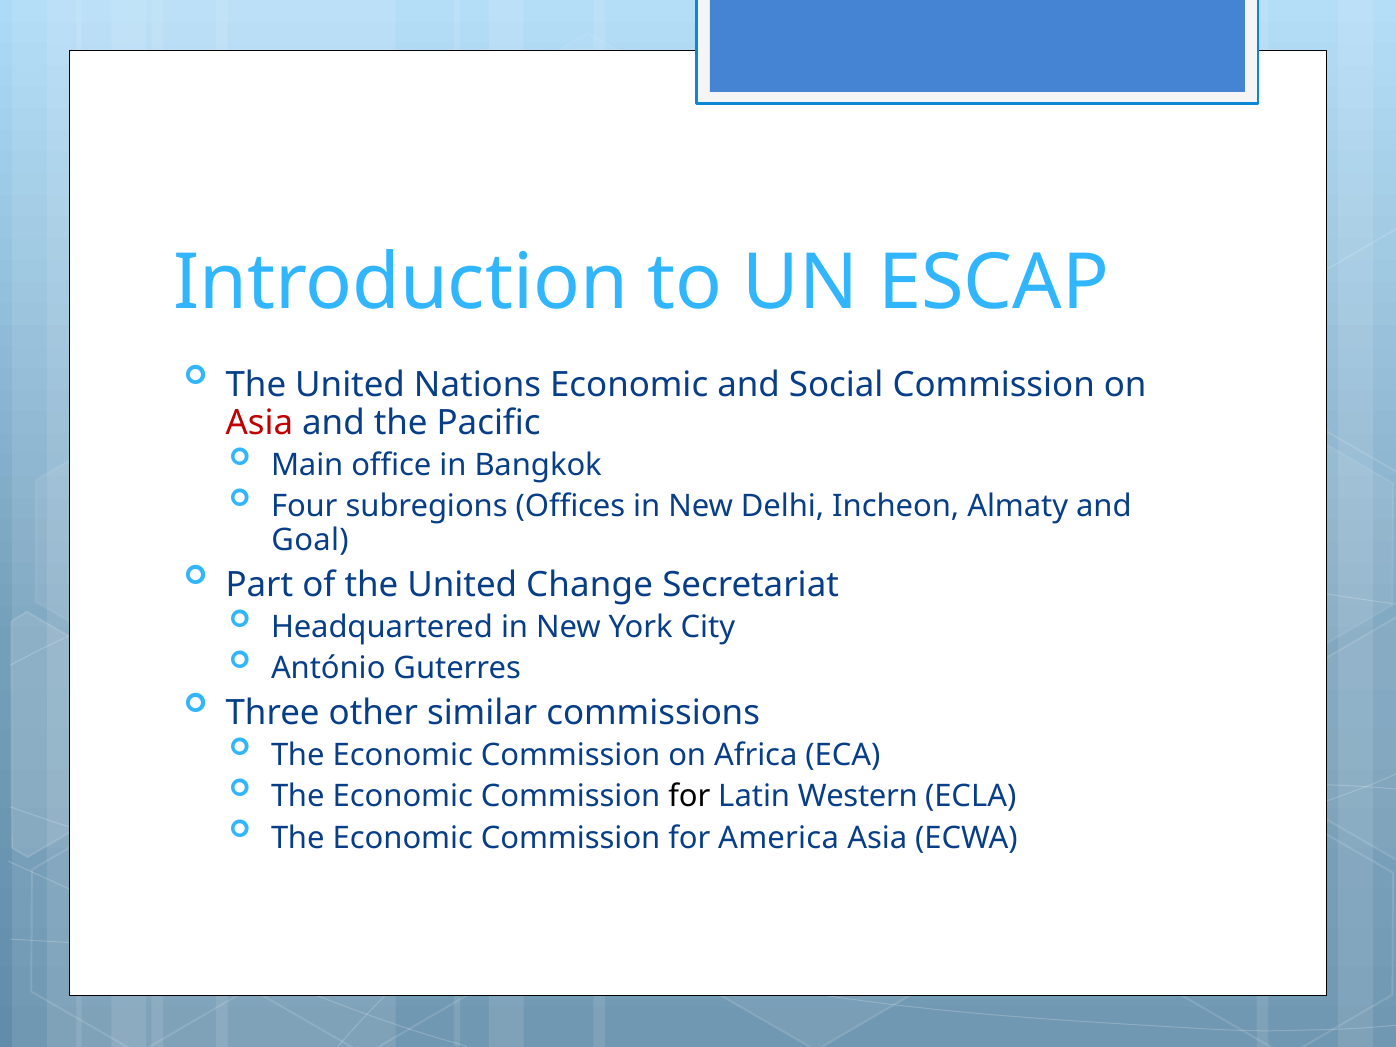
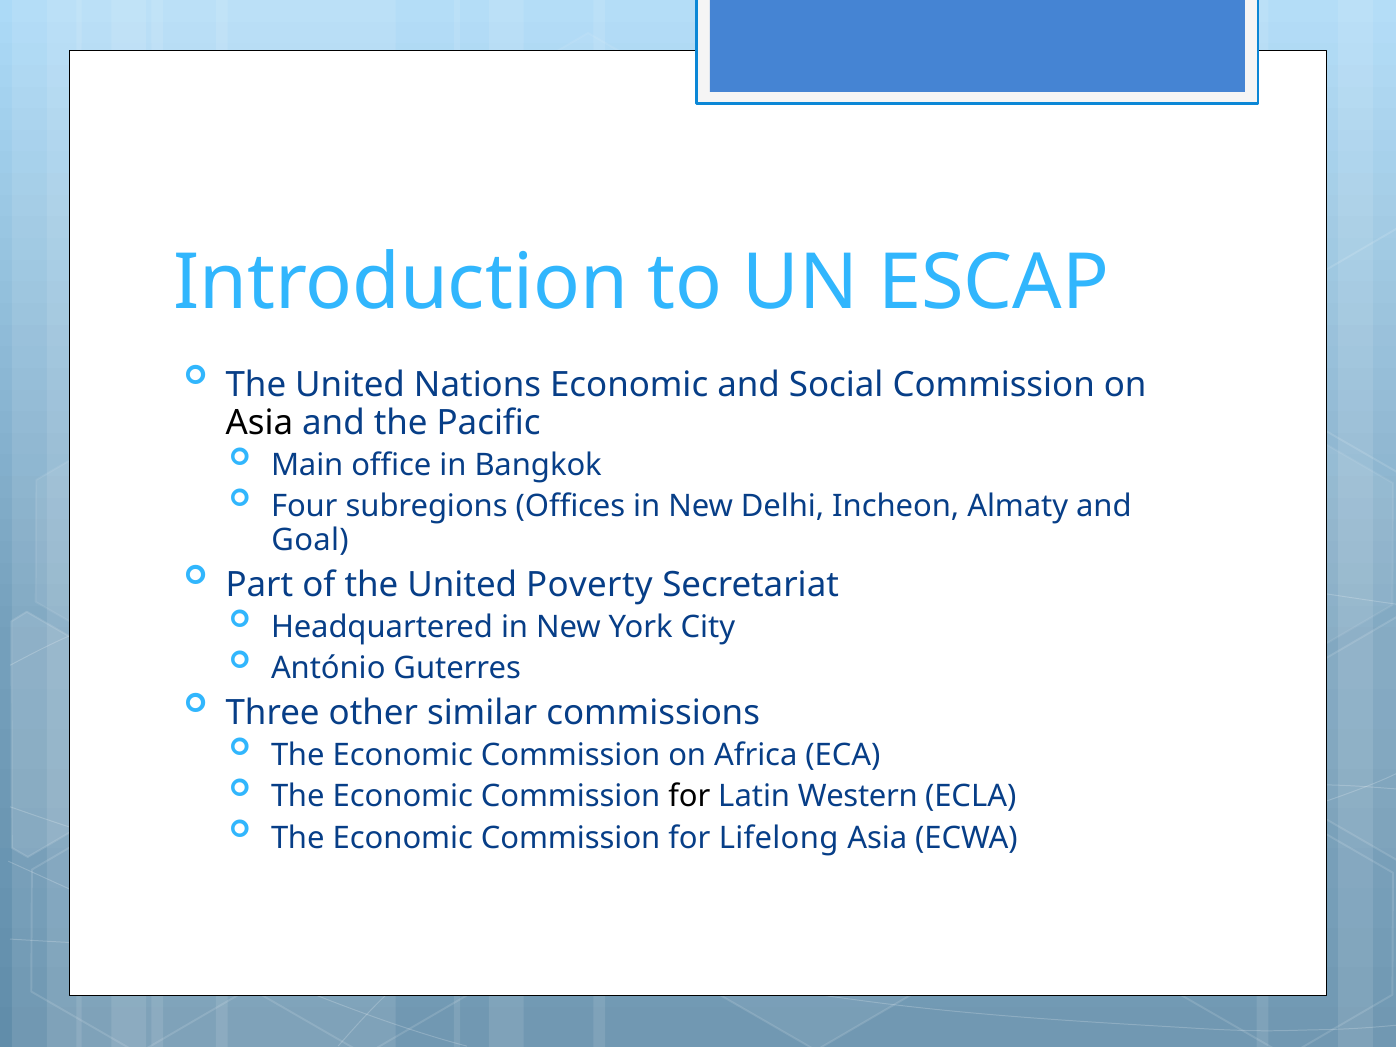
Asia at (259, 423) colour: red -> black
Change: Change -> Poverty
America: America -> Lifelong
